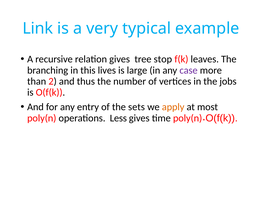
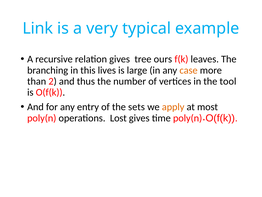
stop: stop -> ours
case colour: purple -> orange
jobs: jobs -> tool
Less: Less -> Lost
